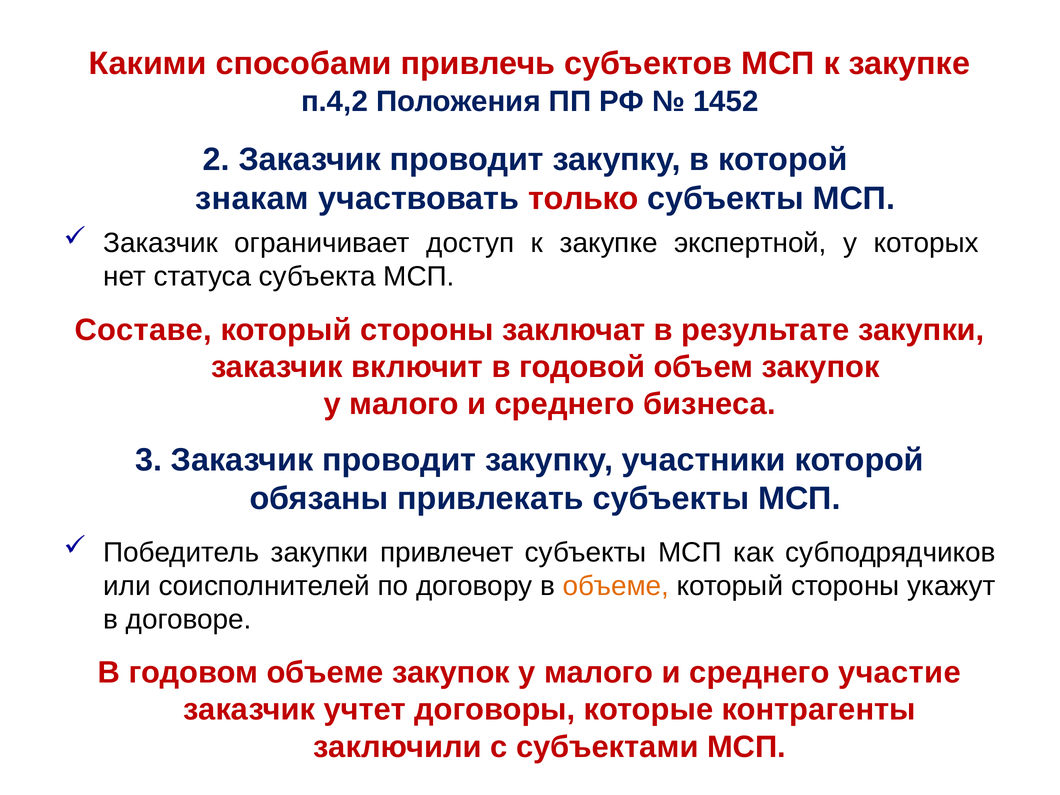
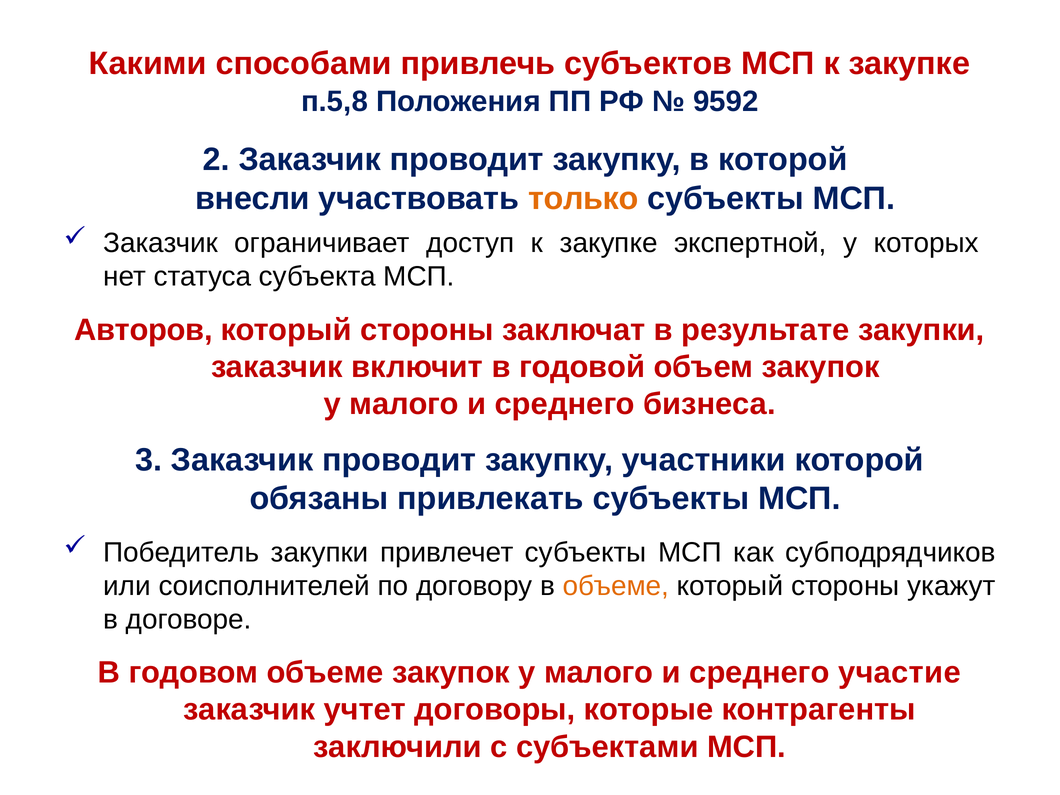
п.4,2: п.4,2 -> п.5,8
1452: 1452 -> 9592
знакам: знакам -> внесли
только colour: red -> orange
Составе: Составе -> Авторов
